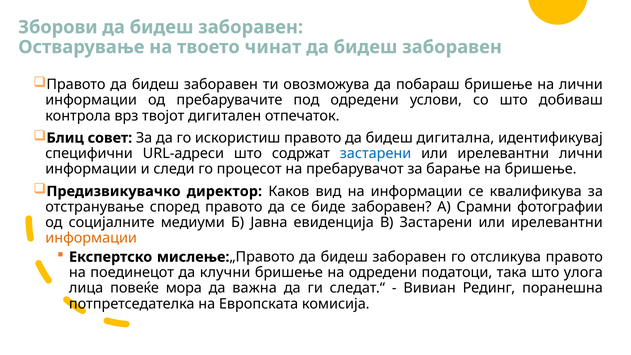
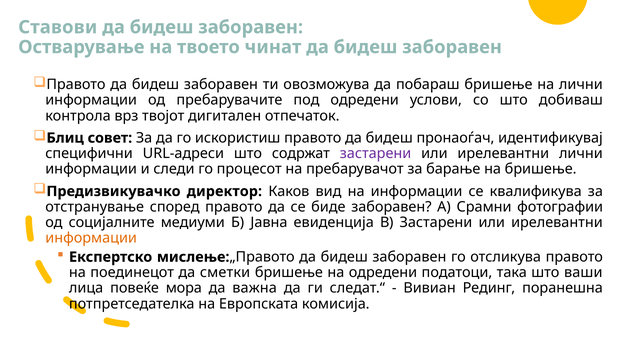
Зборови: Зборови -> Ставови
дигитална: дигитална -> пронаоѓач
застарени at (376, 154) colour: blue -> purple
клучни: клучни -> сметки
улога: улога -> ваши
